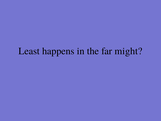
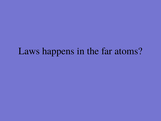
Least: Least -> Laws
might: might -> atoms
